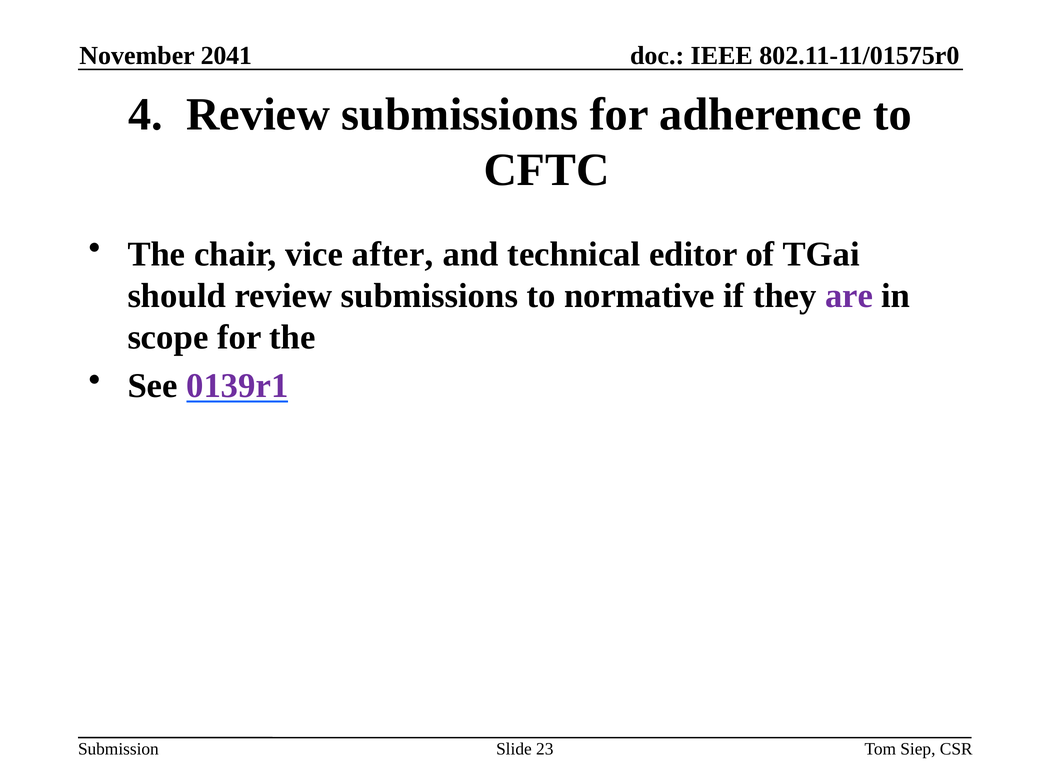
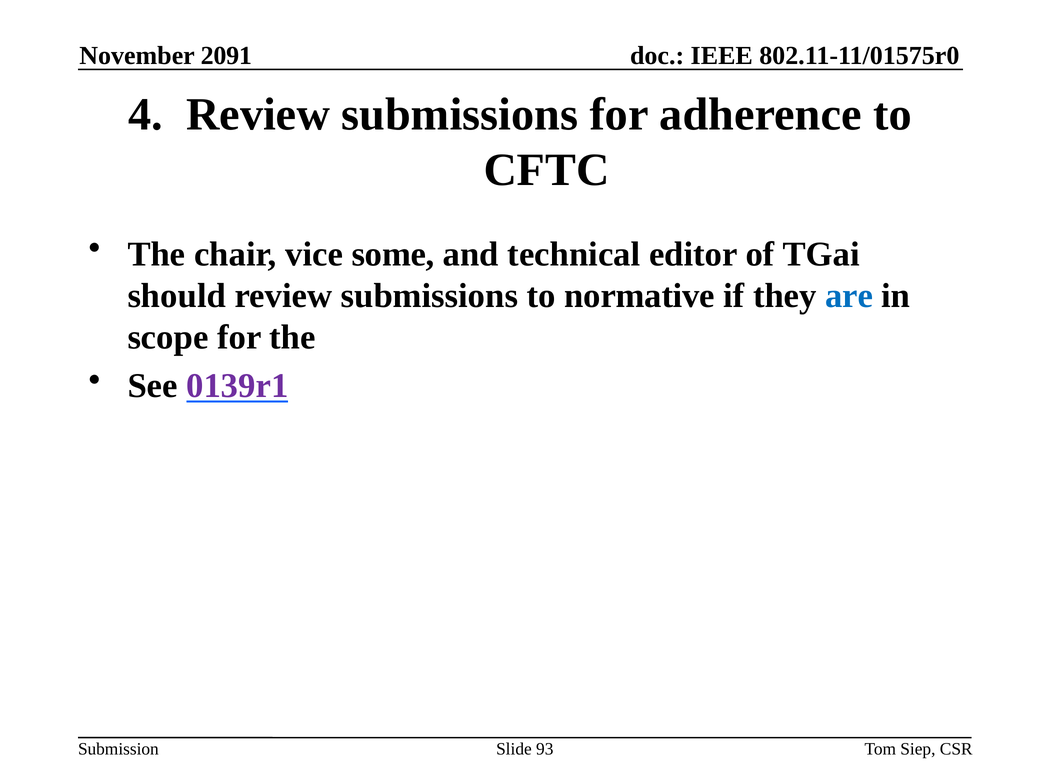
2041: 2041 -> 2091
after: after -> some
are colour: purple -> blue
23: 23 -> 93
